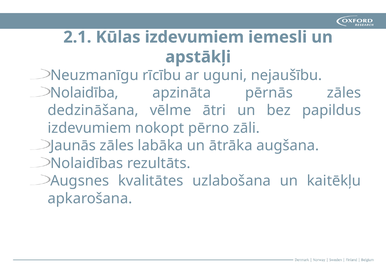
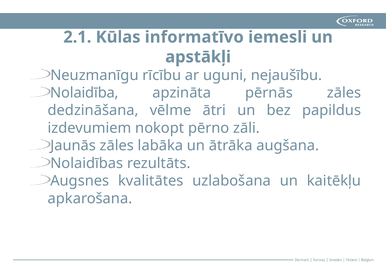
Kūlas izdevumiem: izdevumiem -> informatīvo
